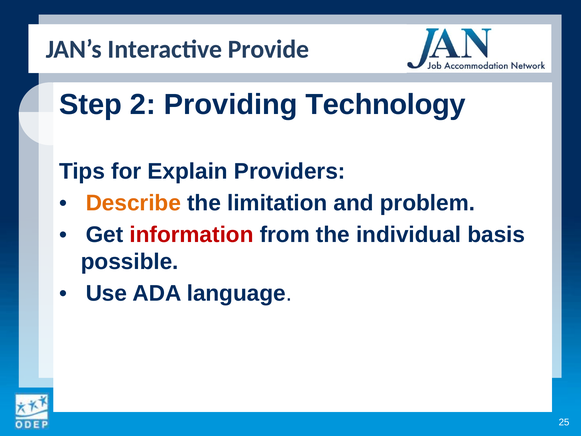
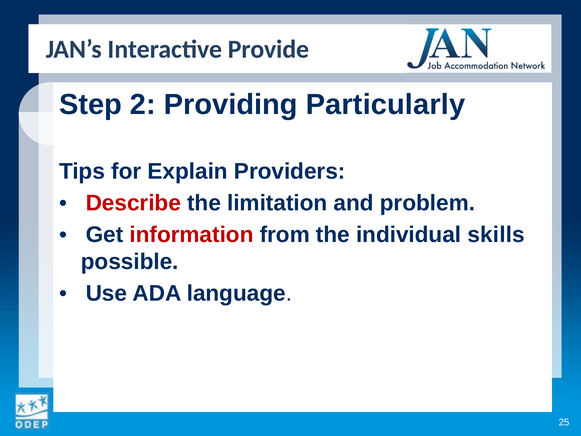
Technology: Technology -> Particularly
Describe colour: orange -> red
basis: basis -> skills
